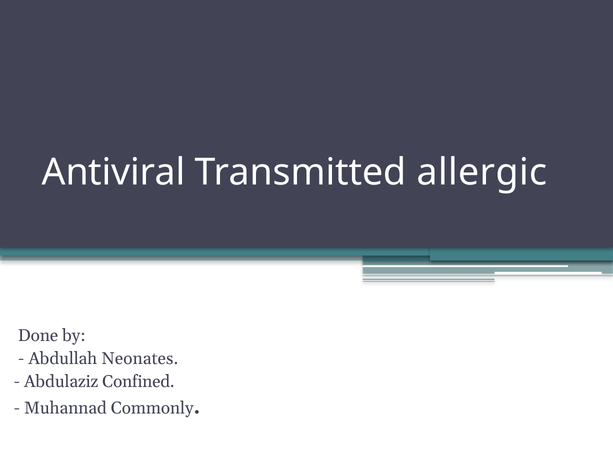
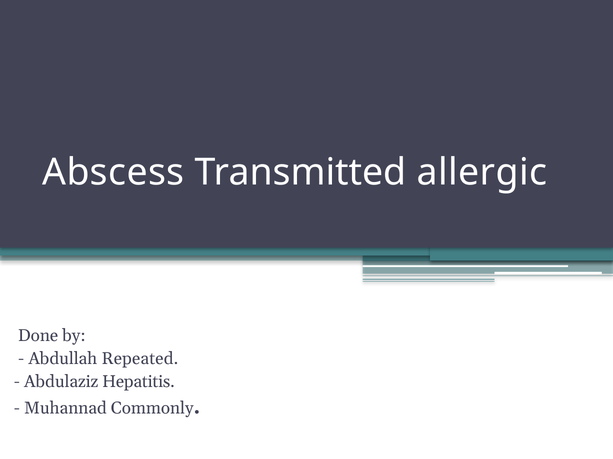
Antiviral: Antiviral -> Abscess
Neonates: Neonates -> Repeated
Confined: Confined -> Hepatitis
